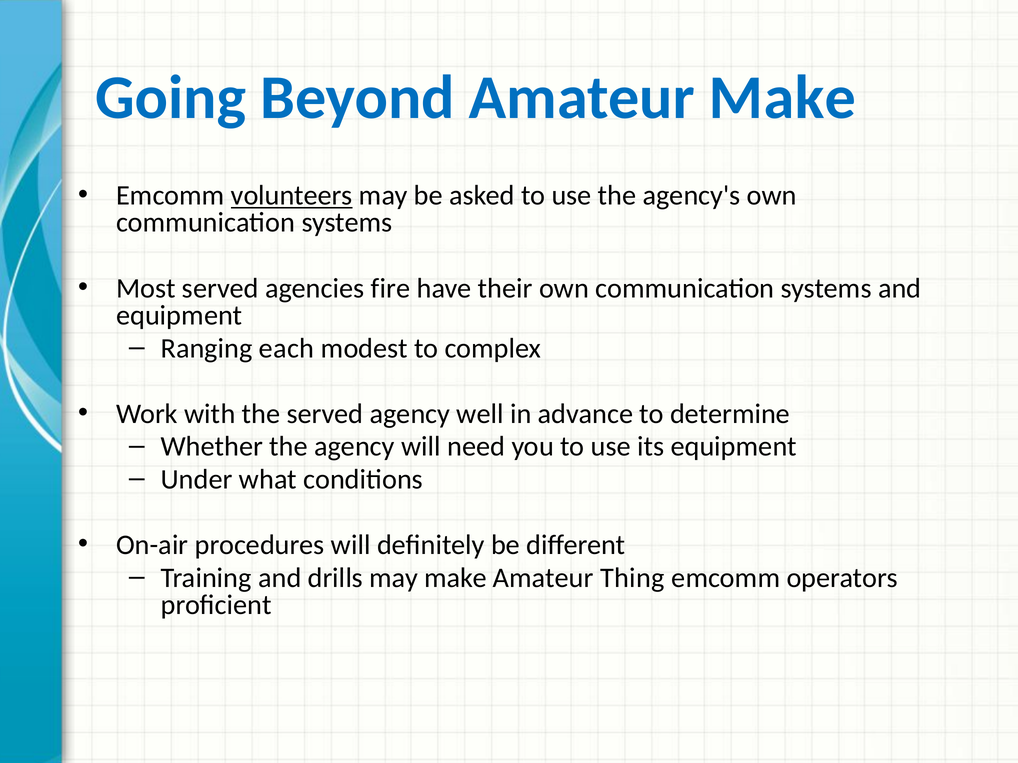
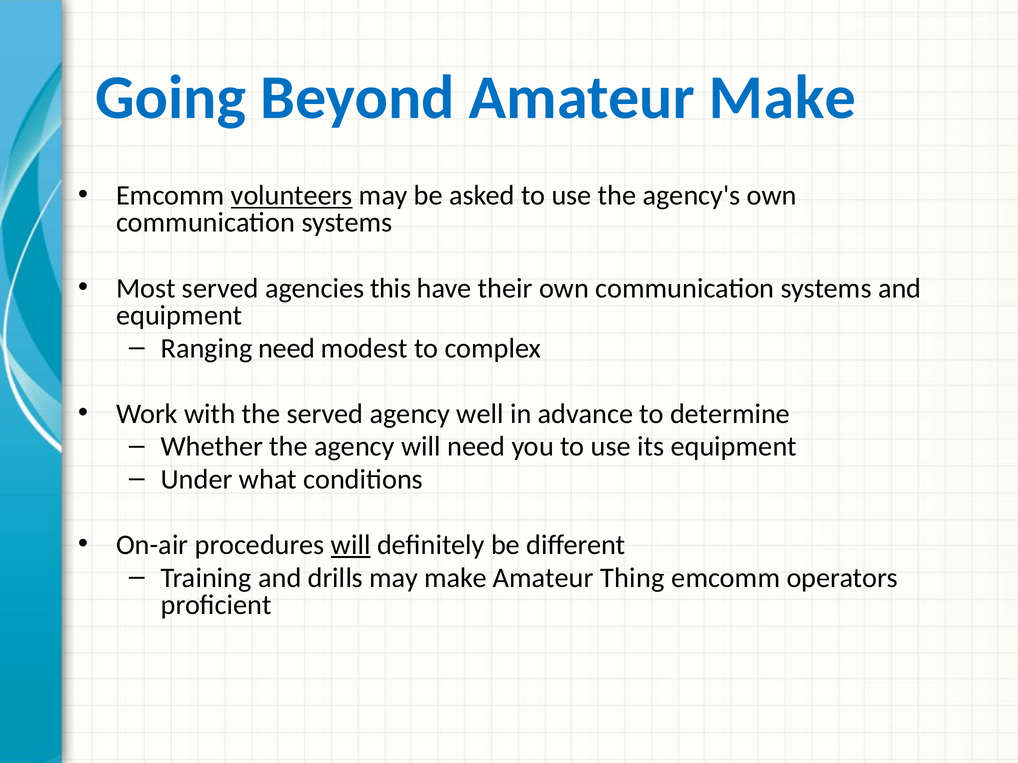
fire: fire -> this
Ranging each: each -> need
will at (351, 545) underline: none -> present
